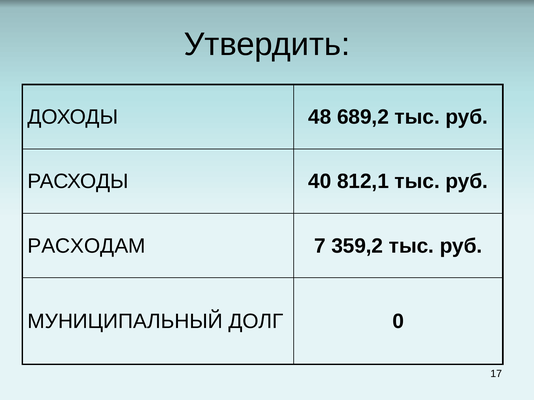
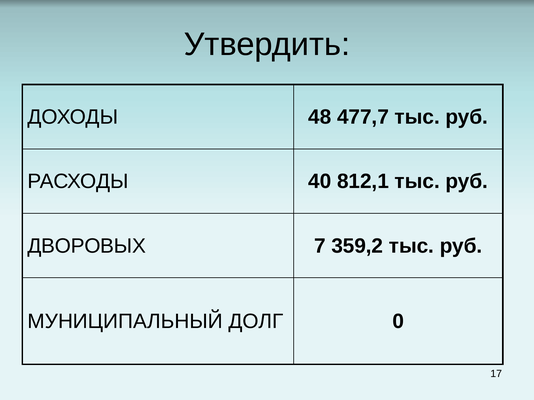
689,2: 689,2 -> 477,7
РАСХОДАМ: РАСХОДАМ -> ДВОРОВЫХ
